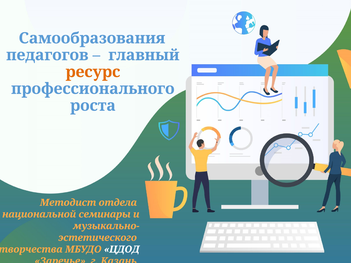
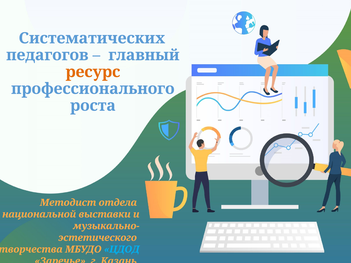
Самообразования: Самообразования -> Систематических
семинары: семинары -> выставки
ЦДОД colour: white -> light blue
